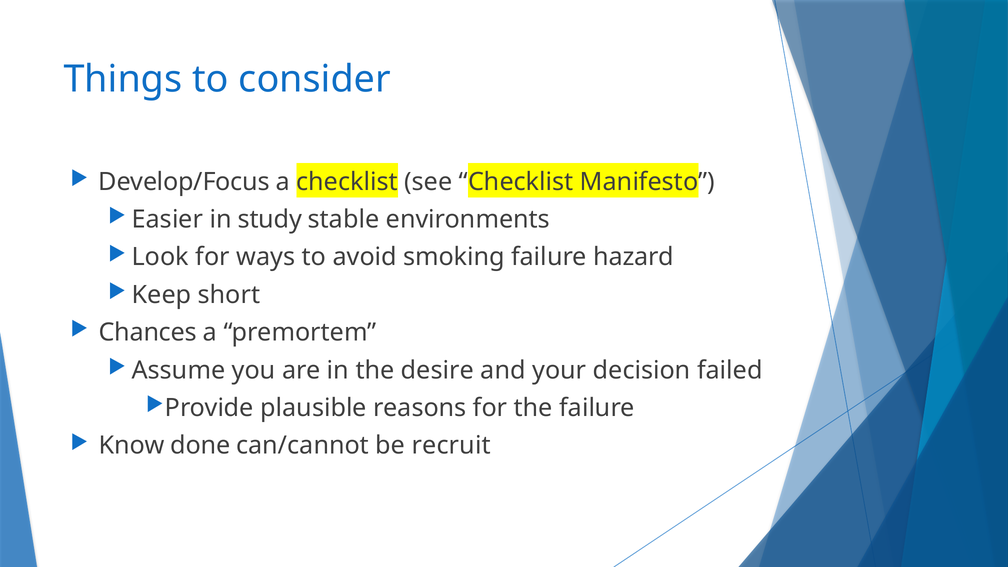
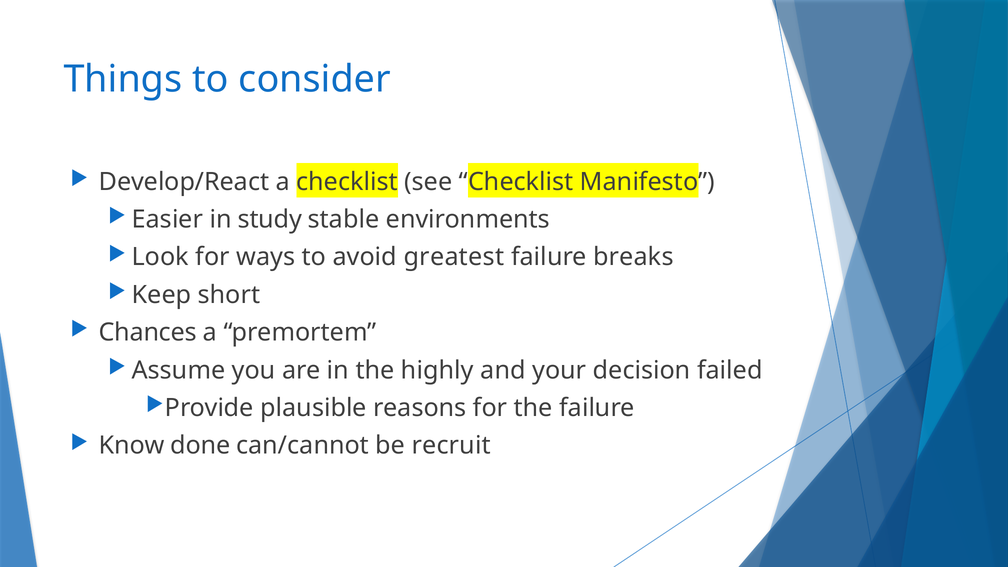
Develop/Focus: Develop/Focus -> Develop/React
smoking: smoking -> greatest
hazard: hazard -> breaks
desire: desire -> highly
